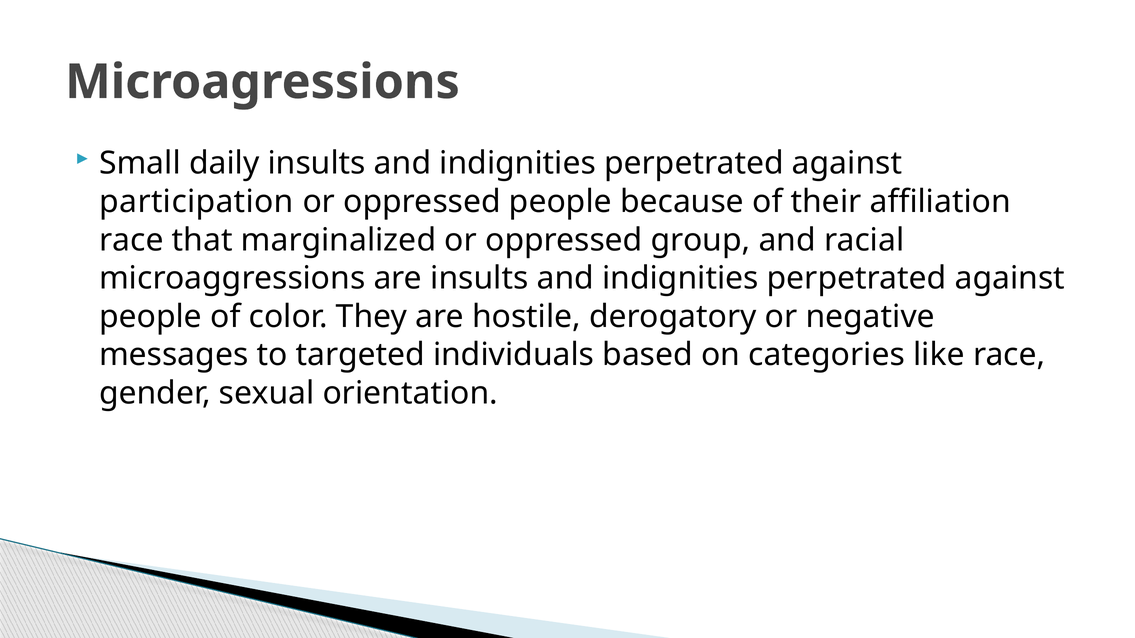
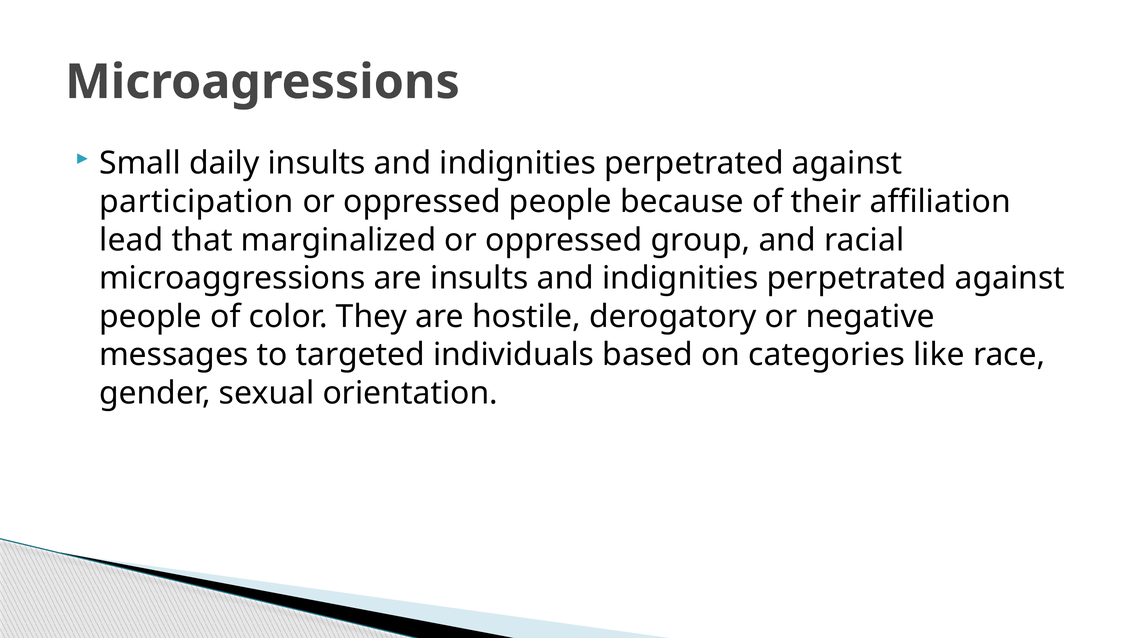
race at (131, 240): race -> lead
